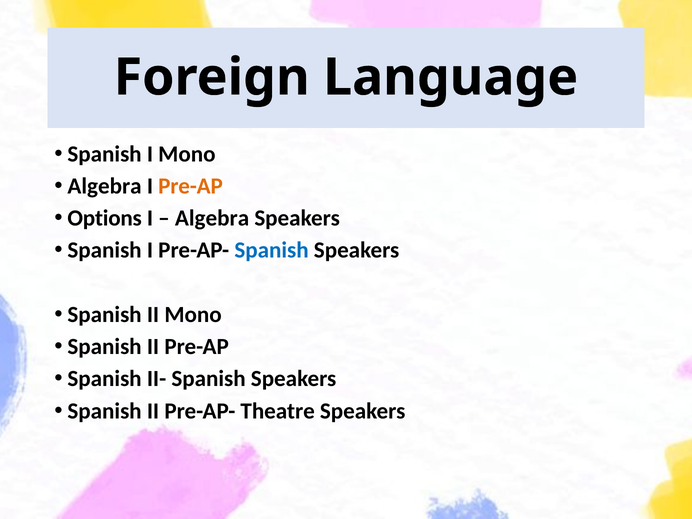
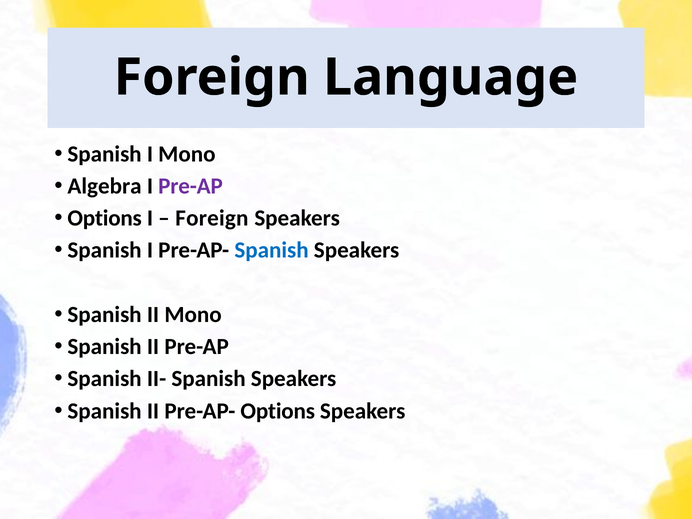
Pre-AP at (190, 186) colour: orange -> purple
Algebra at (212, 218): Algebra -> Foreign
Pre-AP- Theatre: Theatre -> Options
